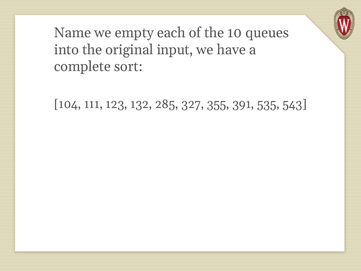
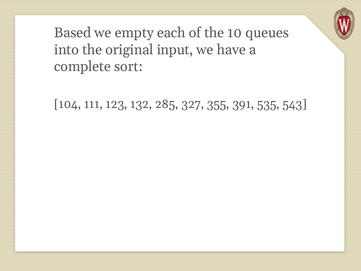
Name: Name -> Based
